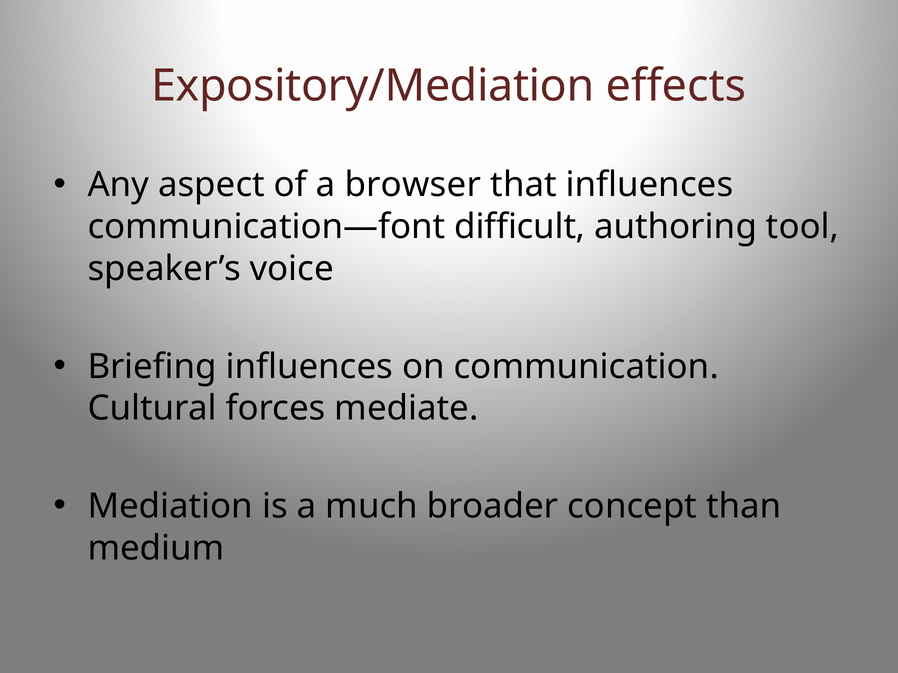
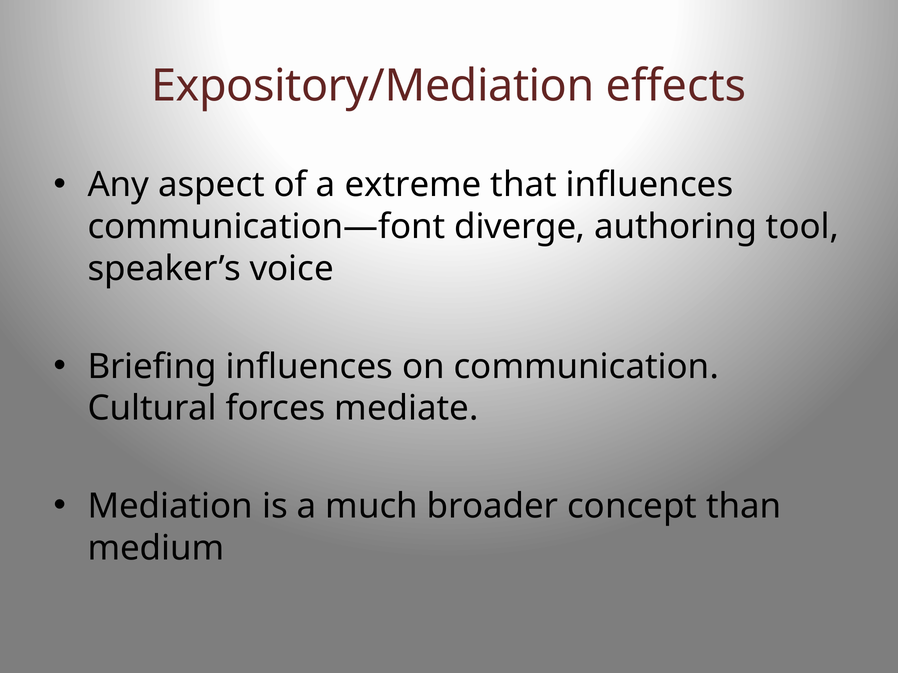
browser: browser -> extreme
difficult: difficult -> diverge
